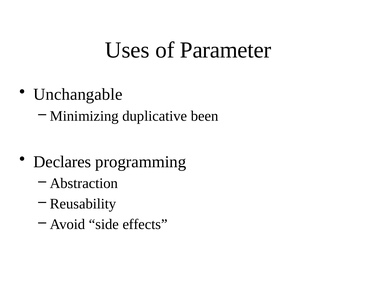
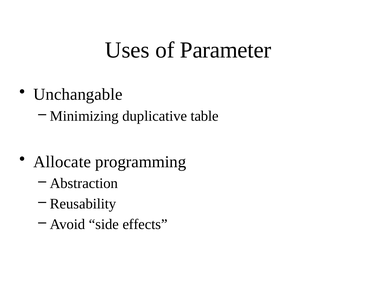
been: been -> table
Declares: Declares -> Allocate
